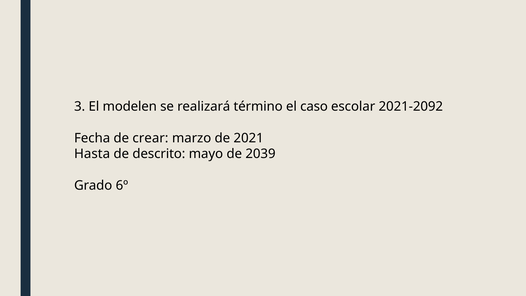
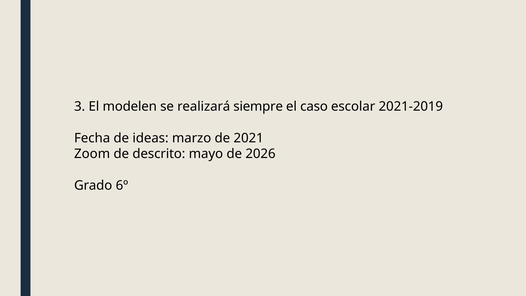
término: término -> siempre
2021-2092: 2021-2092 -> 2021-2019
crear: crear -> ideas
Hasta: Hasta -> Zoom
2039: 2039 -> 2026
